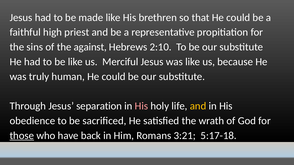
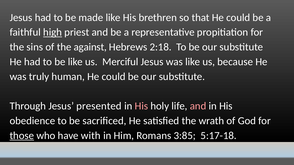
high underline: none -> present
2:10: 2:10 -> 2:18
separation: separation -> presented
and at (198, 106) colour: yellow -> pink
back: back -> with
3:21: 3:21 -> 3:85
